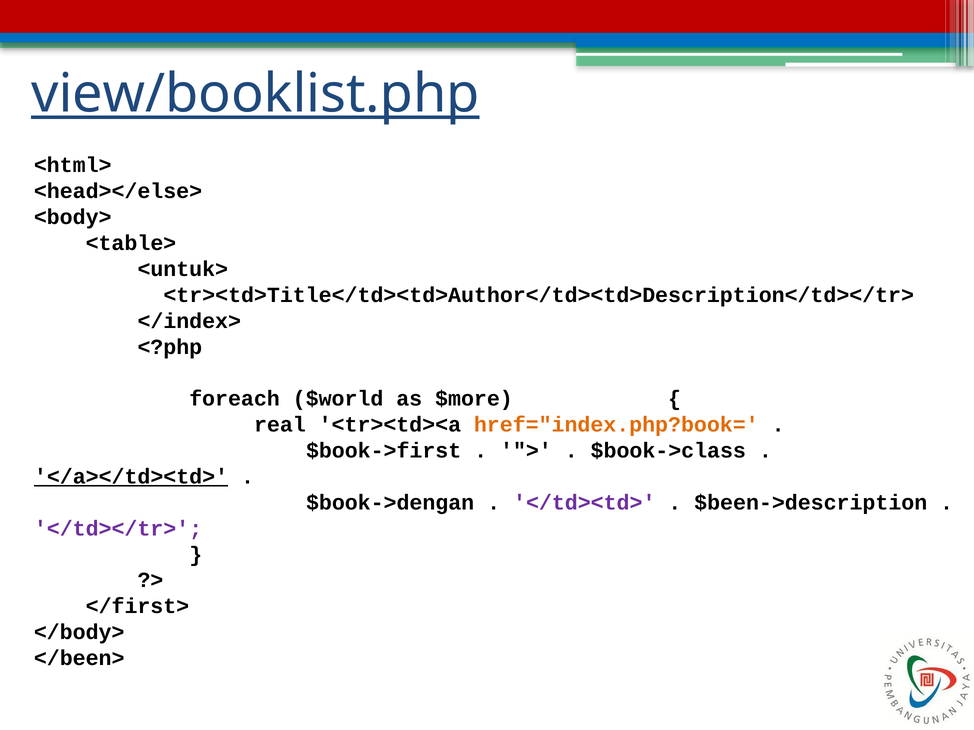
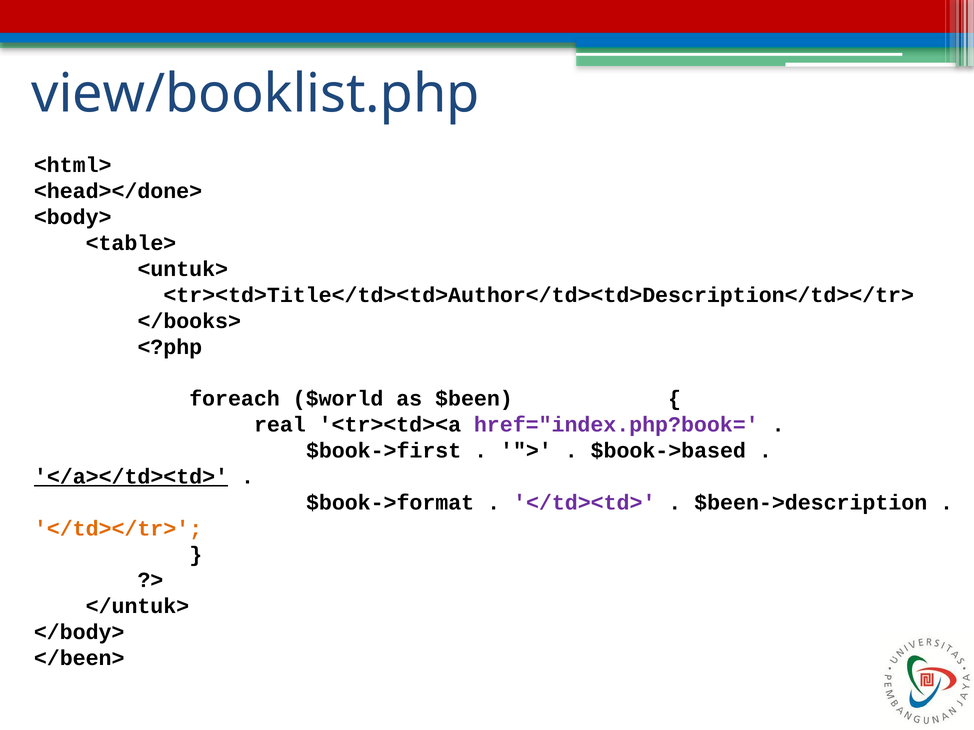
view/booklist.php underline: present -> none
<head></else>: <head></else> -> <head></done>
</index>: </index> -> </books>
$more: $more -> $been
href="index.php?book= colour: orange -> purple
$book->class: $book->class -> $book->based
$book->dengan: $book->dengan -> $book->format
</td></tr> colour: purple -> orange
</first>: </first> -> </untuk>
